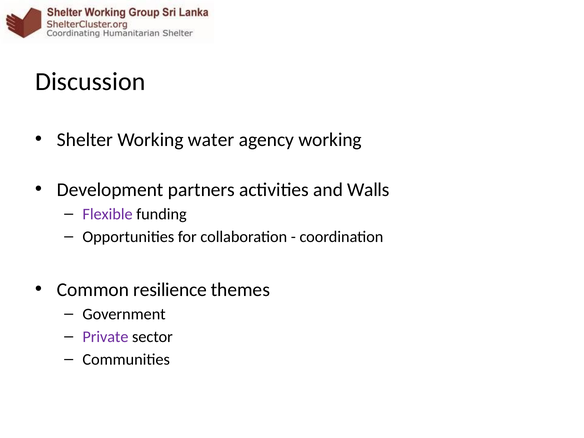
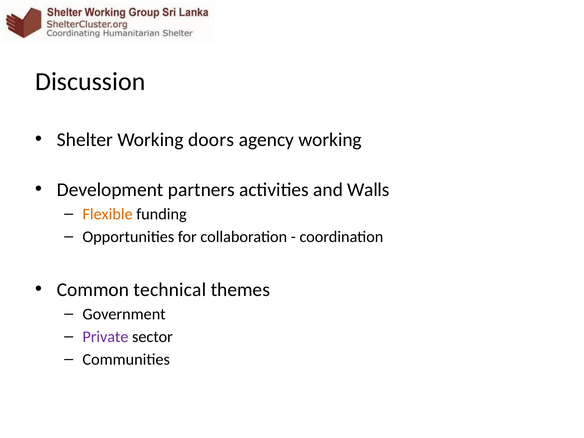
water: water -> doors
Flexible colour: purple -> orange
resilience: resilience -> technical
